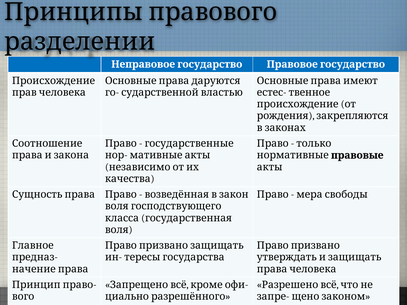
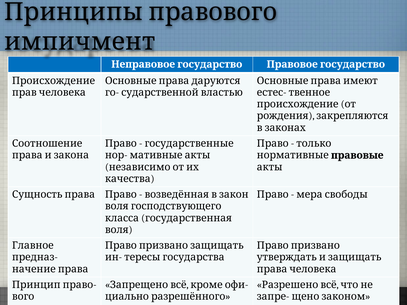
разделении: разделении -> импичмент
